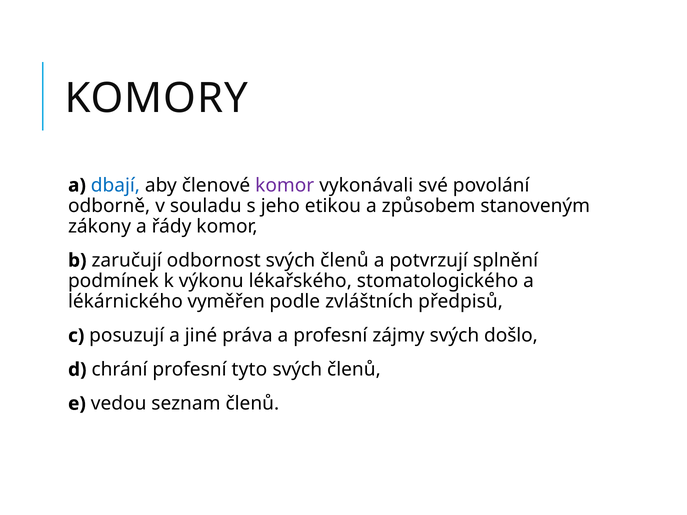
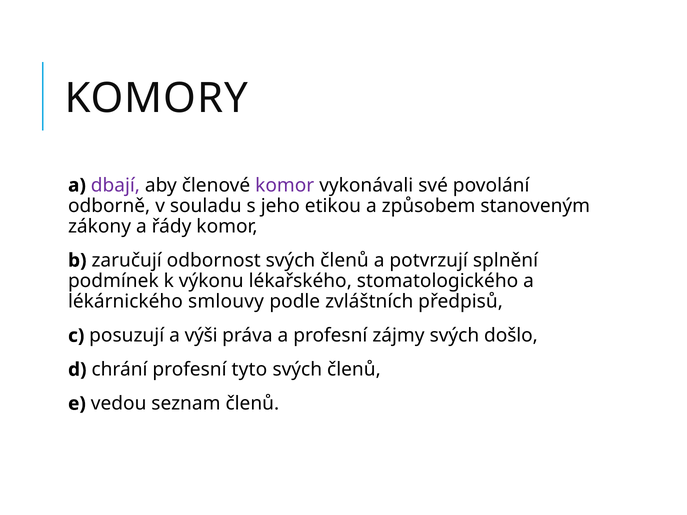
dbají colour: blue -> purple
vyměřen: vyměřen -> smlouvy
jiné: jiné -> výši
